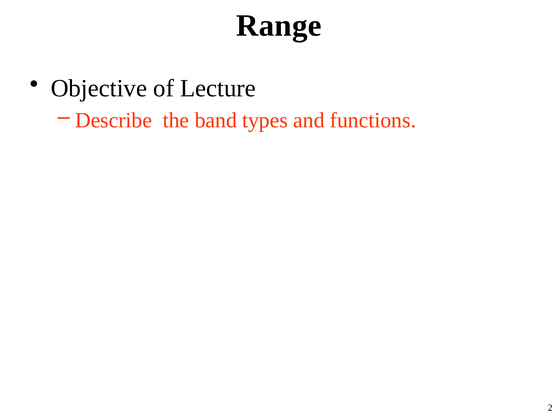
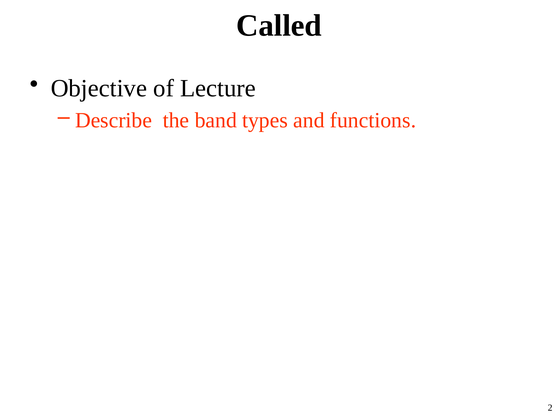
Range: Range -> Called
